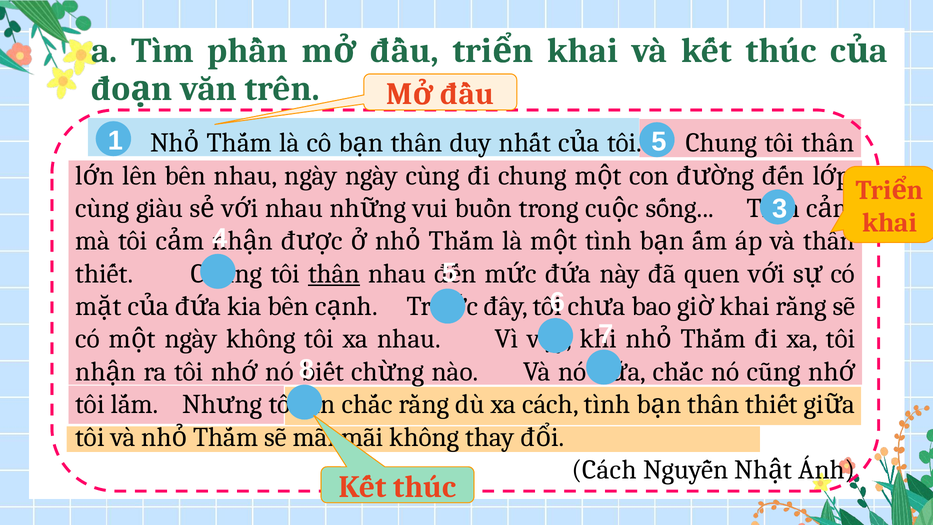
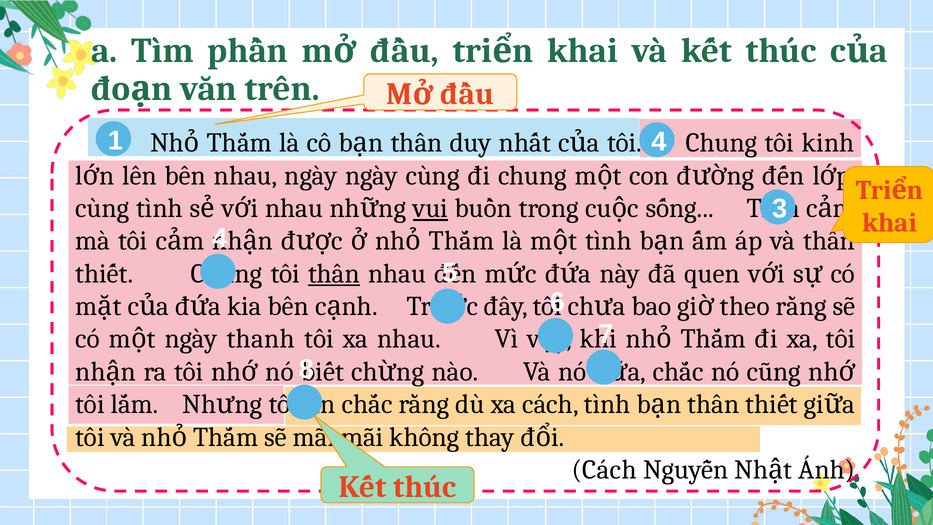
1 5: 5 -> 4
thân at (828, 143): thân -> kinh
cùng giàu: giàu -> tình
vui underline: none -> present
khai at (745, 306): khai -> theo
ngày không: không -> thanh
